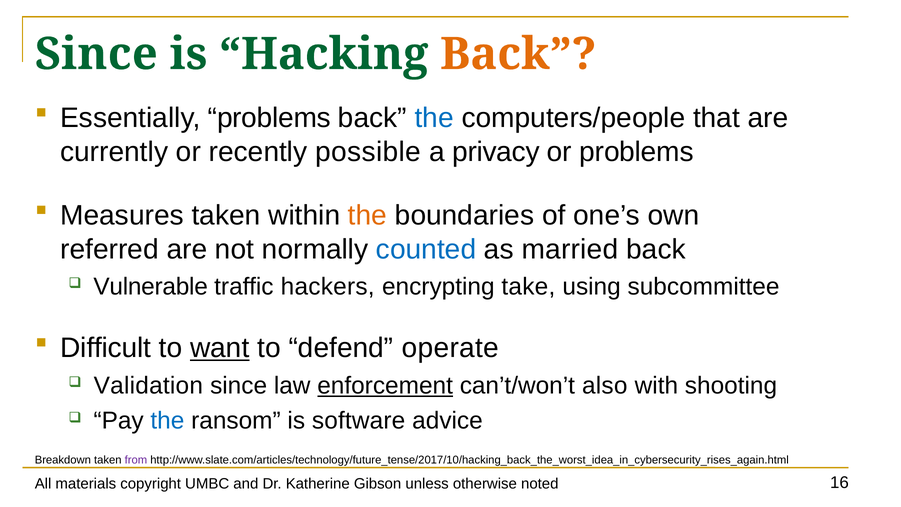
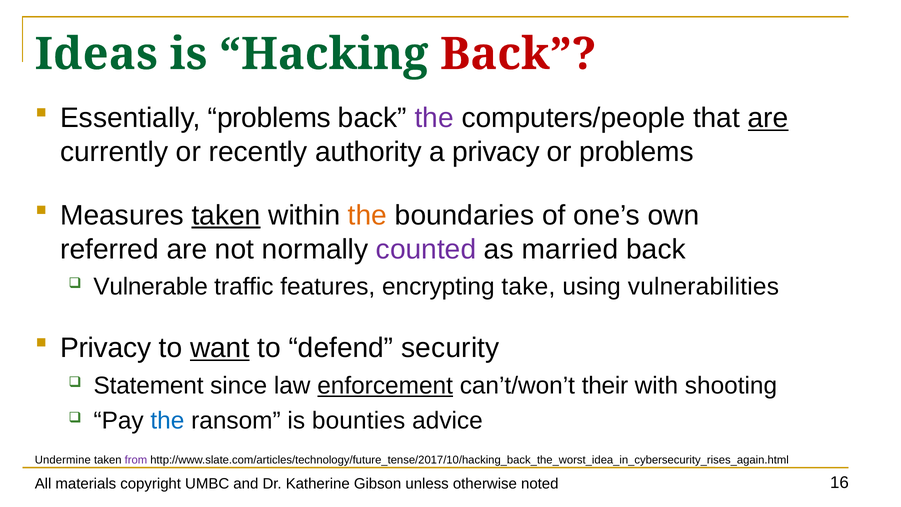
Since at (96, 54): Since -> Ideas
Back at (518, 54) colour: orange -> red
the at (434, 118) colour: blue -> purple
are at (768, 118) underline: none -> present
possible: possible -> authority
taken at (226, 215) underline: none -> present
counted colour: blue -> purple
hackers: hackers -> features
subcommittee: subcommittee -> vulnerabilities
Difficult at (106, 348): Difficult -> Privacy
operate: operate -> security
Validation: Validation -> Statement
also: also -> their
software: software -> bounties
Breakdown: Breakdown -> Undermine
